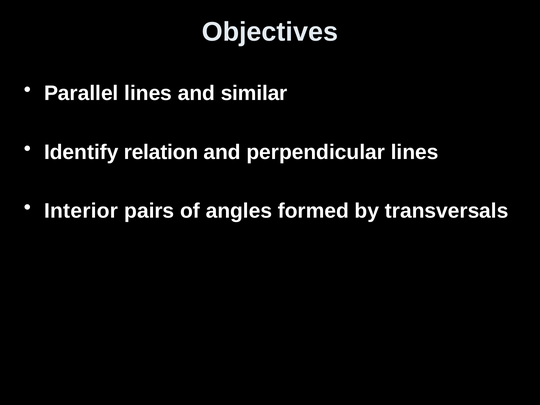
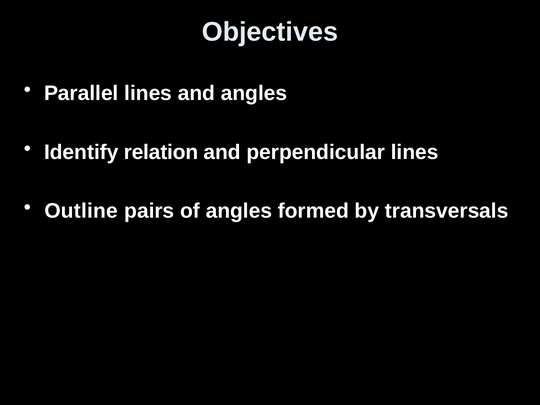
and similar: similar -> angles
Interior: Interior -> Outline
